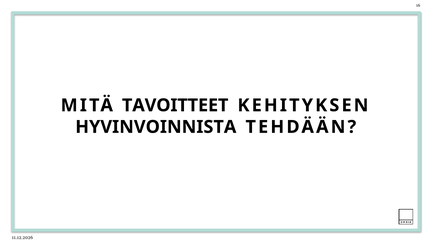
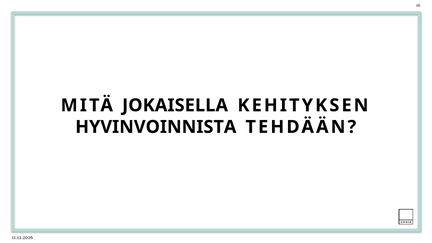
TAVOITTEET: TAVOITTEET -> JOKAISELLA
